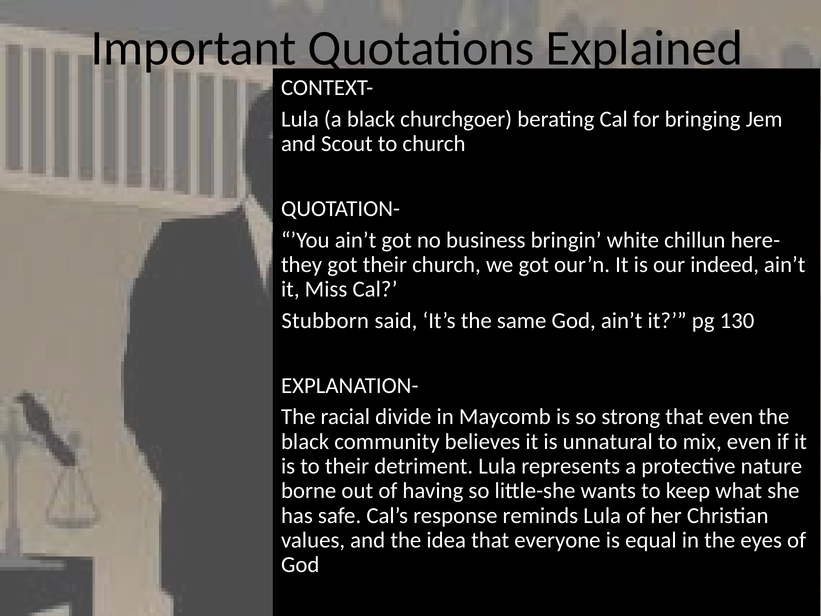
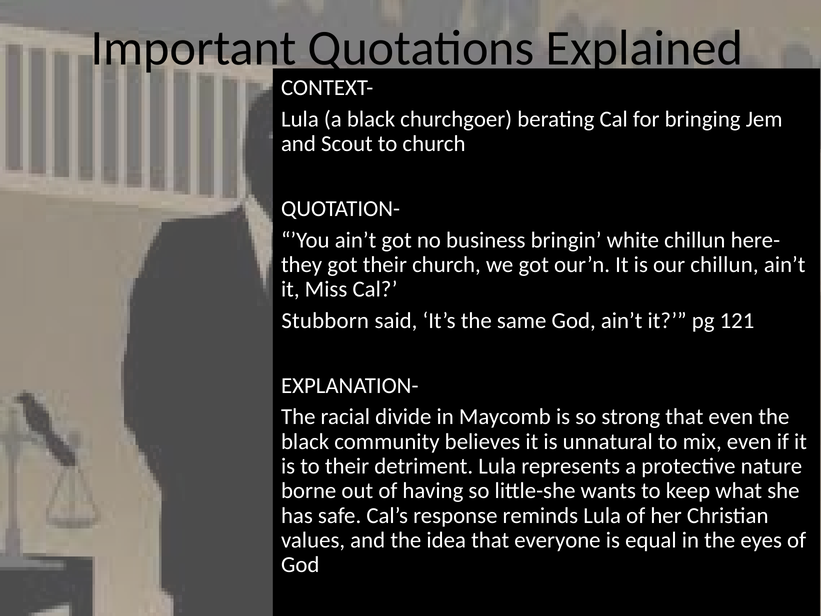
our indeed: indeed -> chillun
130: 130 -> 121
